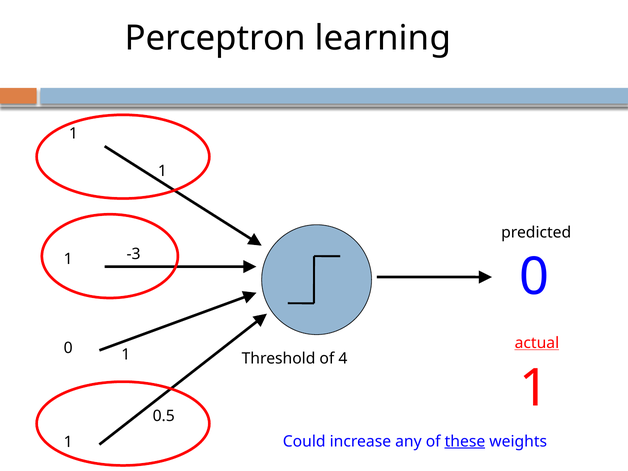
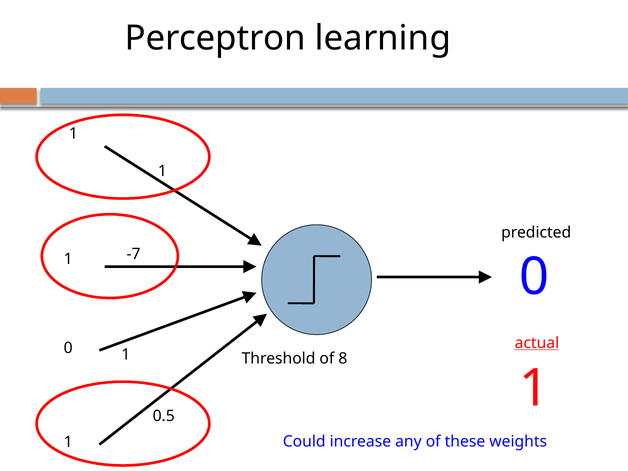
-3: -3 -> -7
4: 4 -> 8
these underline: present -> none
